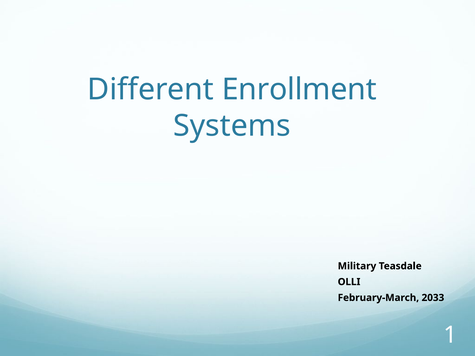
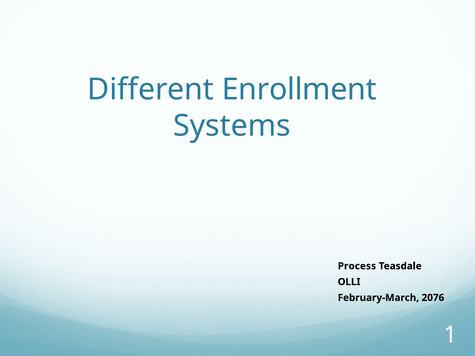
Military: Military -> Process
2033: 2033 -> 2076
